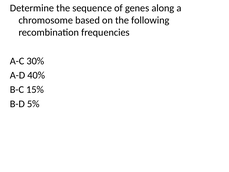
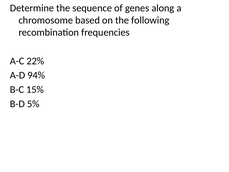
30%: 30% -> 22%
40%: 40% -> 94%
